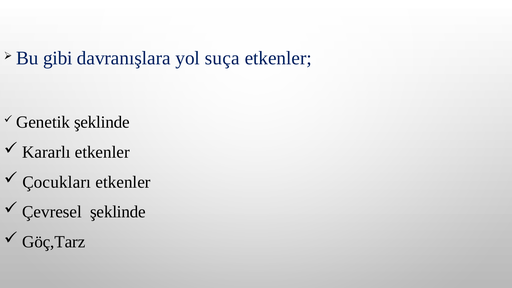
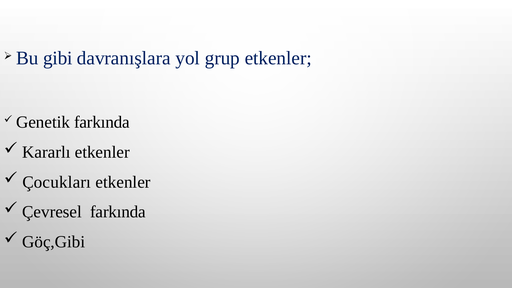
suça: suça -> grup
Genetik şeklinde: şeklinde -> farkında
Çevresel şeklinde: şeklinde -> farkında
Göç,Tarz: Göç,Tarz -> Göç,Gibi
